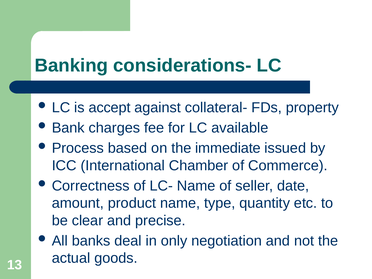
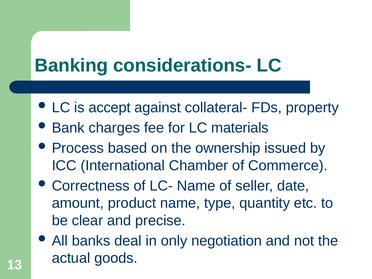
available: available -> materials
immediate: immediate -> ownership
